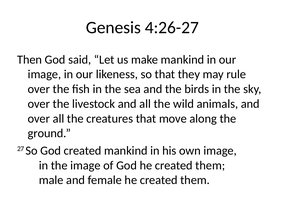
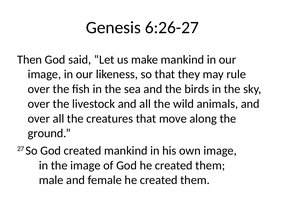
4:26-27: 4:26-27 -> 6:26-27
